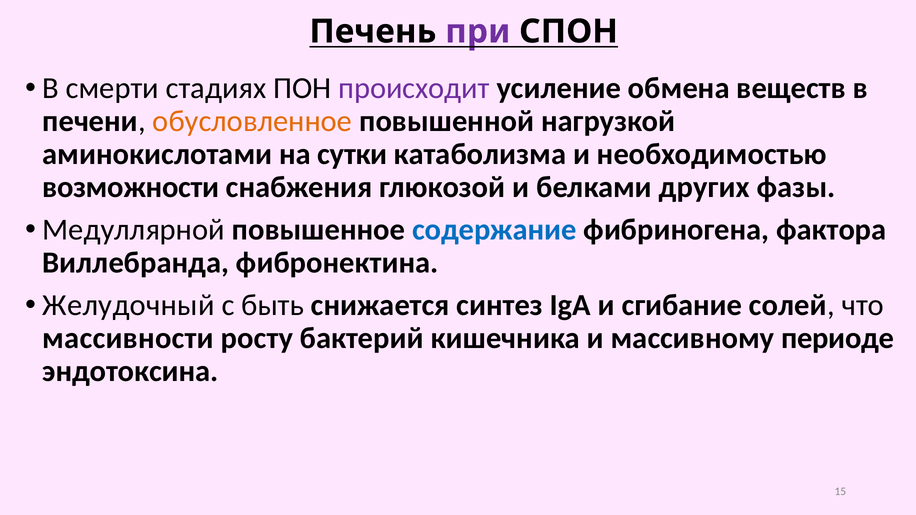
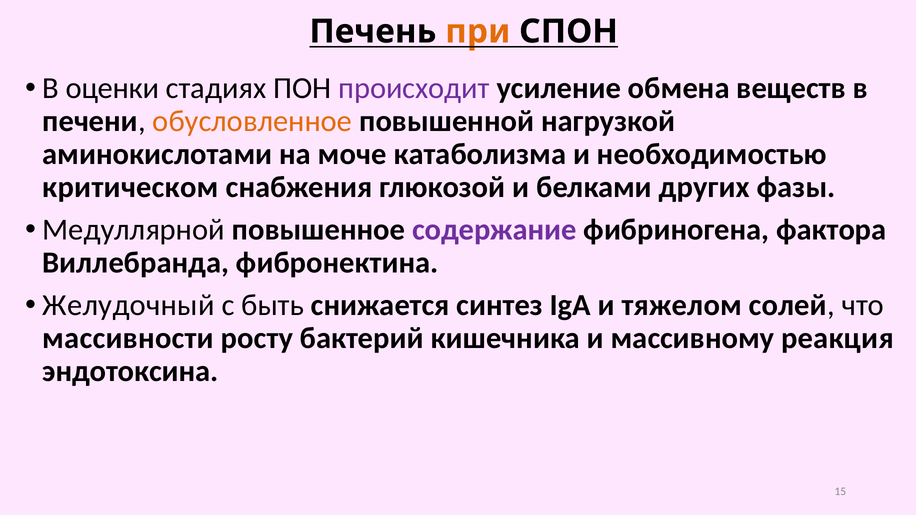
при colour: purple -> orange
смерти: смерти -> оценки
сутки: сутки -> моче
возможности: возможности -> критическом
содержание colour: blue -> purple
сгибание: сгибание -> тяжелом
периоде: периоде -> реакция
